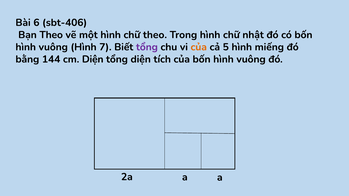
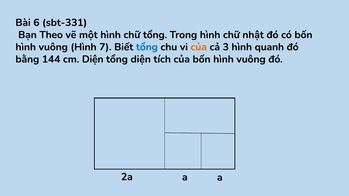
sbt-406: sbt-406 -> sbt-331
chữ theo: theo -> tổng
tổng at (147, 47) colour: purple -> blue
5: 5 -> 3
miếng: miếng -> quanh
